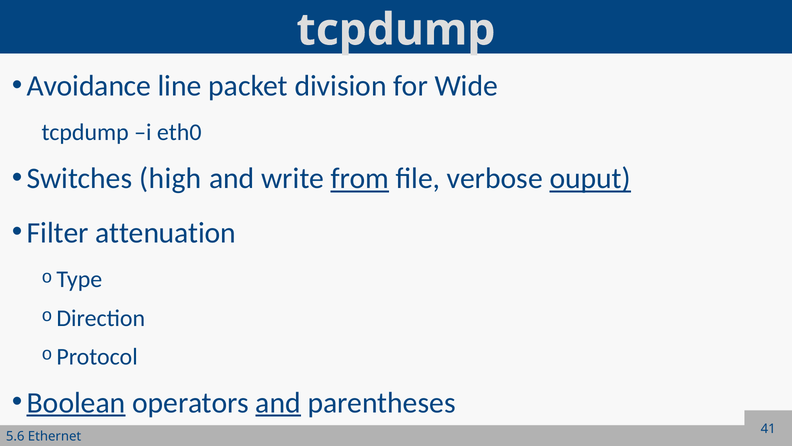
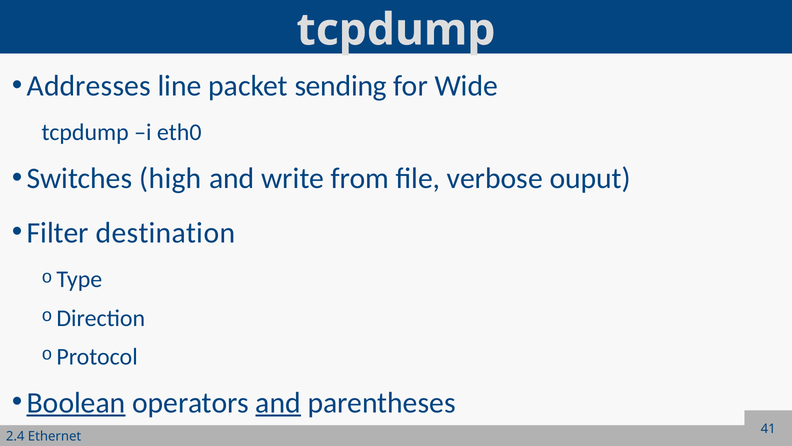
Avoidance: Avoidance -> Addresses
division: division -> sending
from underline: present -> none
ouput underline: present -> none
attenuation: attenuation -> destination
5.6: 5.6 -> 2.4
